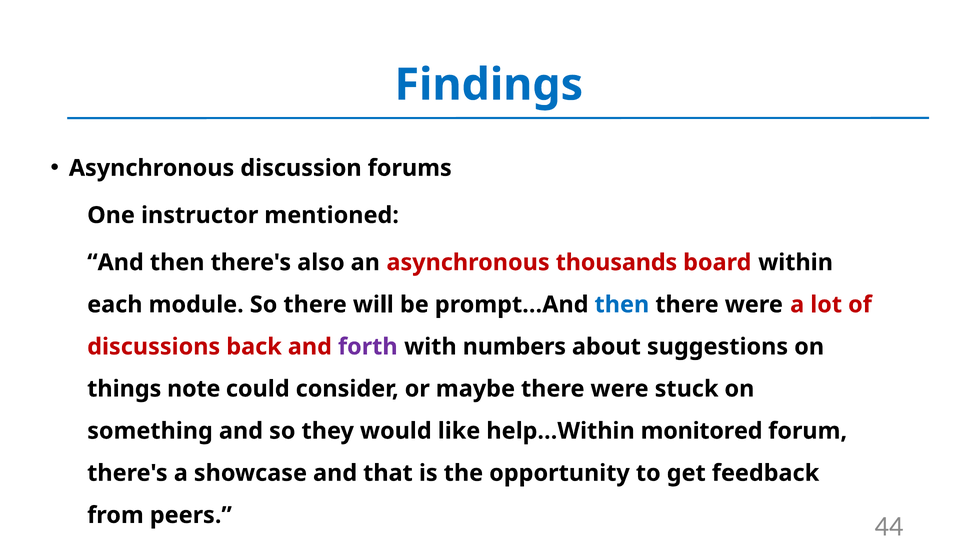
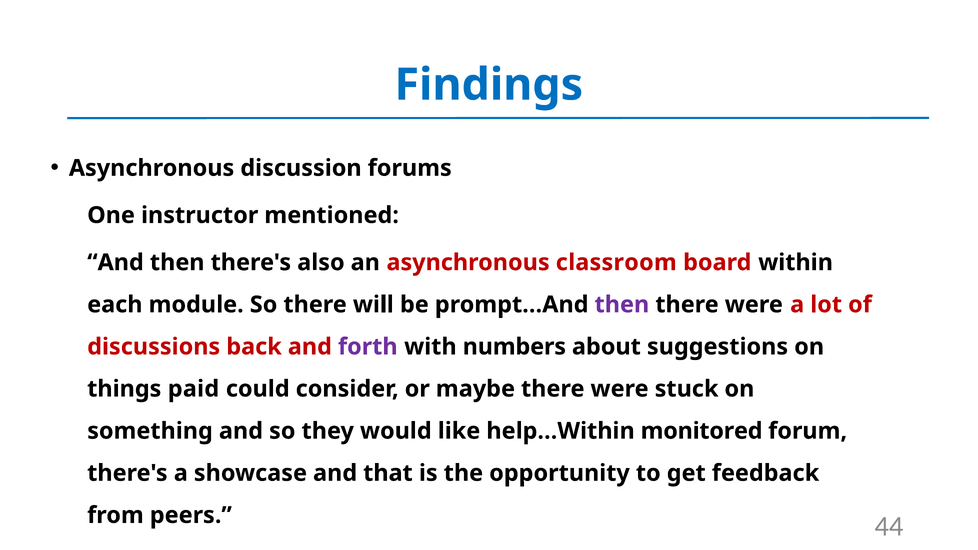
thousands: thousands -> classroom
then at (622, 305) colour: blue -> purple
note: note -> paid
